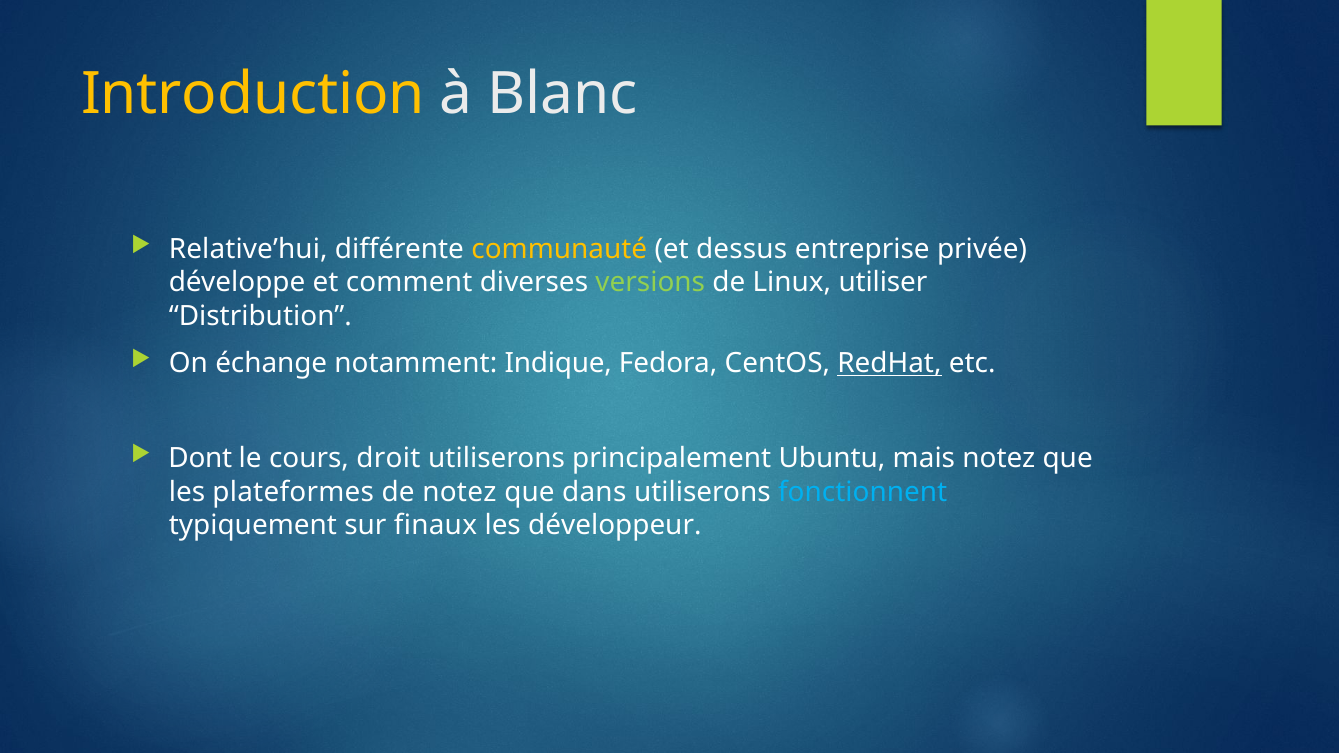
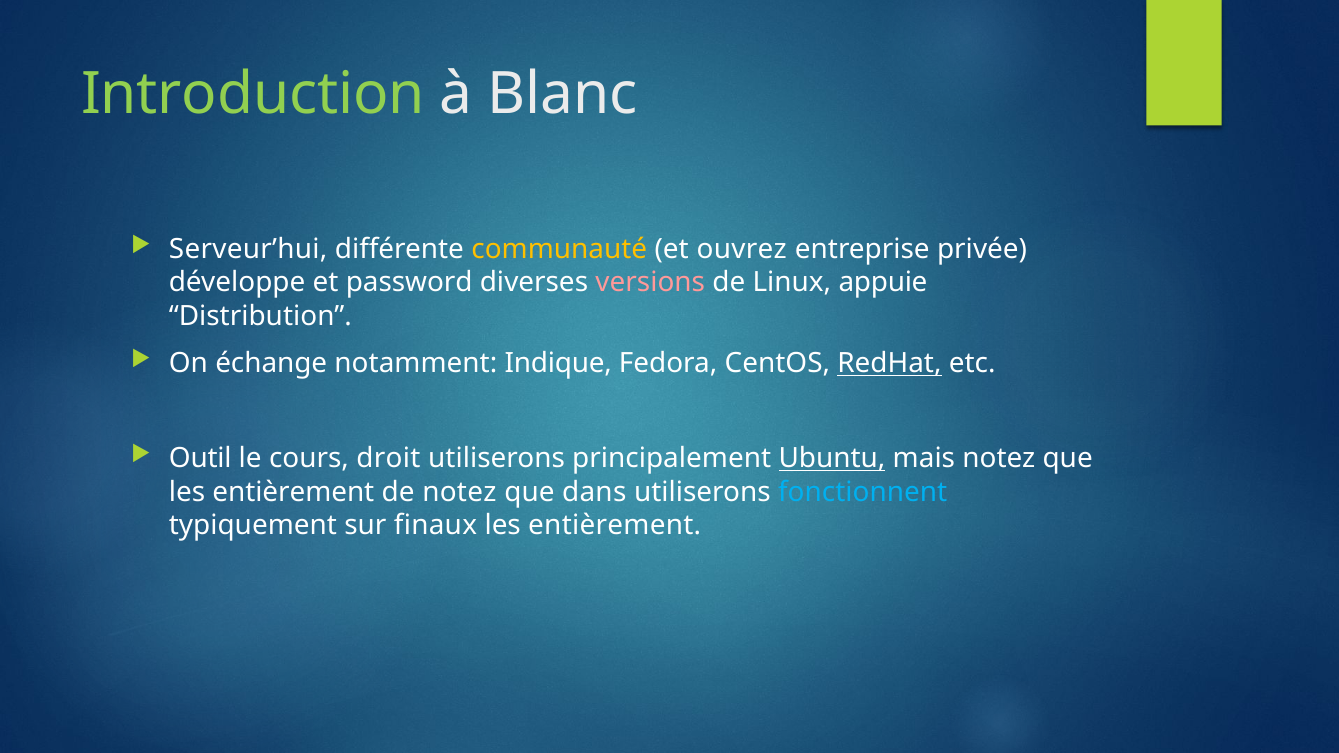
Introduction colour: yellow -> light green
Relative’hui: Relative’hui -> Serveur’hui
dessus: dessus -> ouvrez
comment: comment -> password
versions colour: light green -> pink
utiliser: utiliser -> appuie
Dont: Dont -> Outil
Ubuntu underline: none -> present
plateformes at (293, 492): plateformes -> entièrement
développeur at (615, 525): développeur -> entièrement
